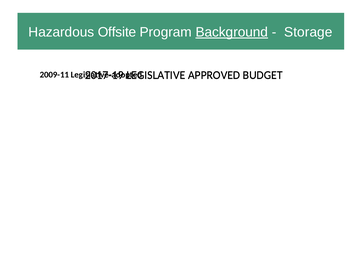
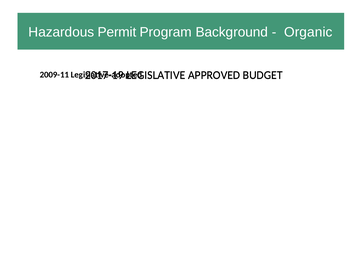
Offsite: Offsite -> Permit
Background underline: present -> none
Storage: Storage -> Organic
